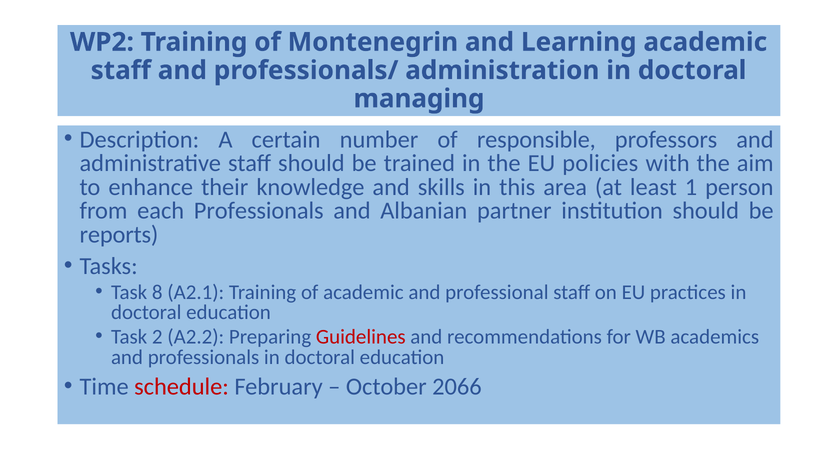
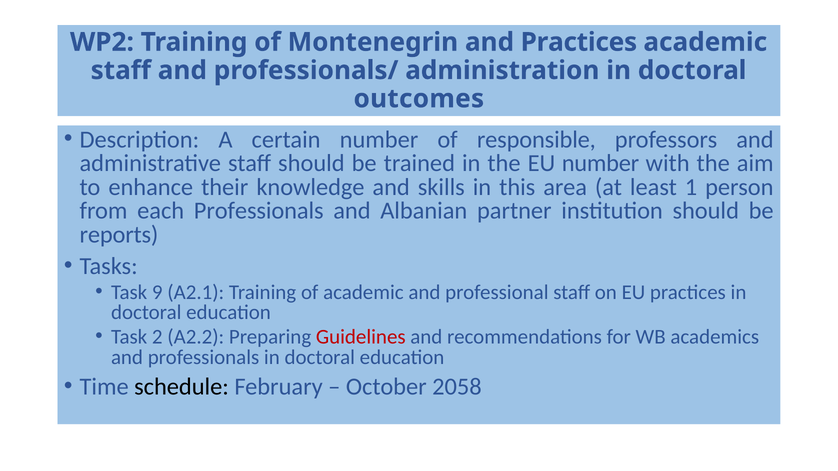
and Learning: Learning -> Practices
managing: managing -> outcomes
EU policies: policies -> number
8: 8 -> 9
schedule colour: red -> black
2066: 2066 -> 2058
